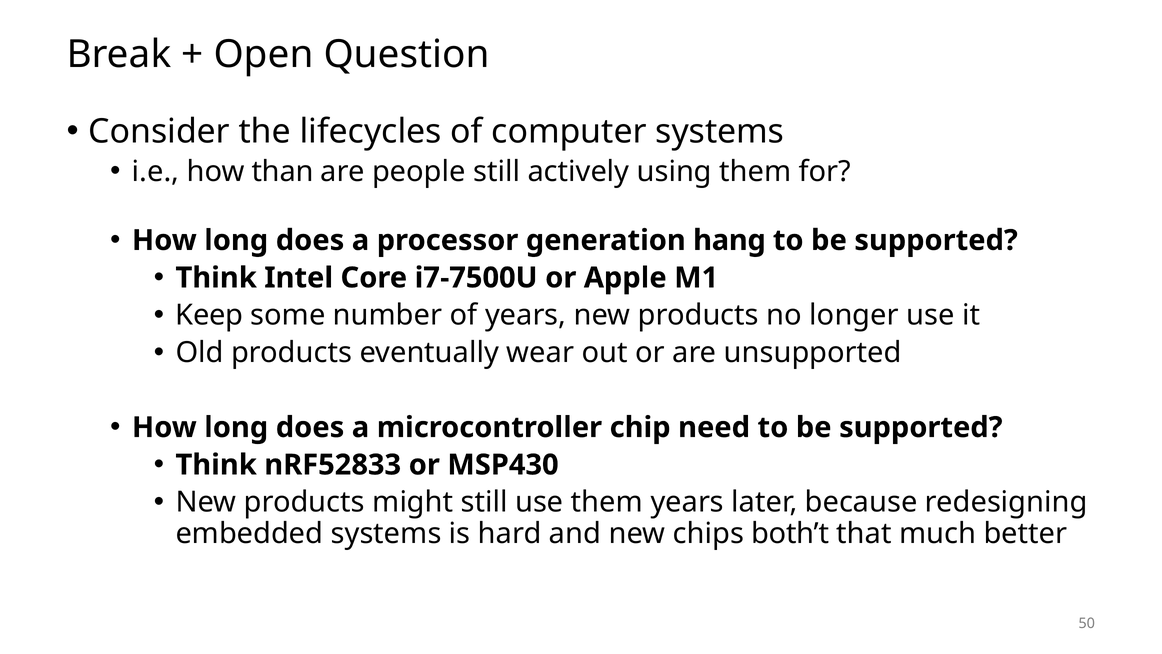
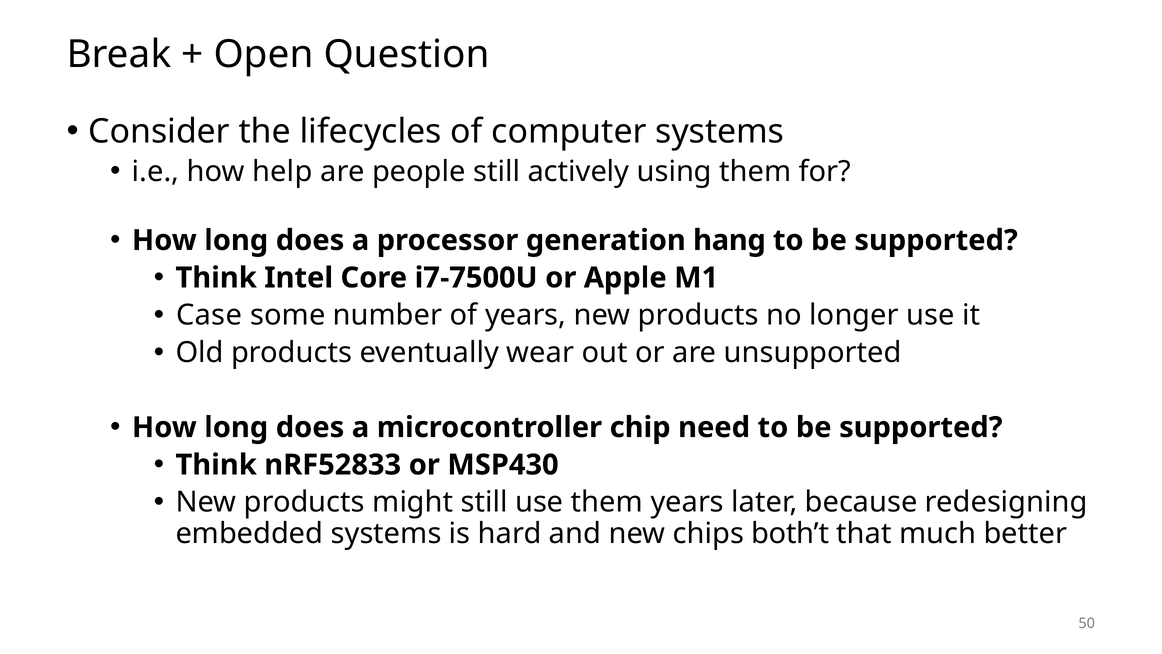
than: than -> help
Keep: Keep -> Case
